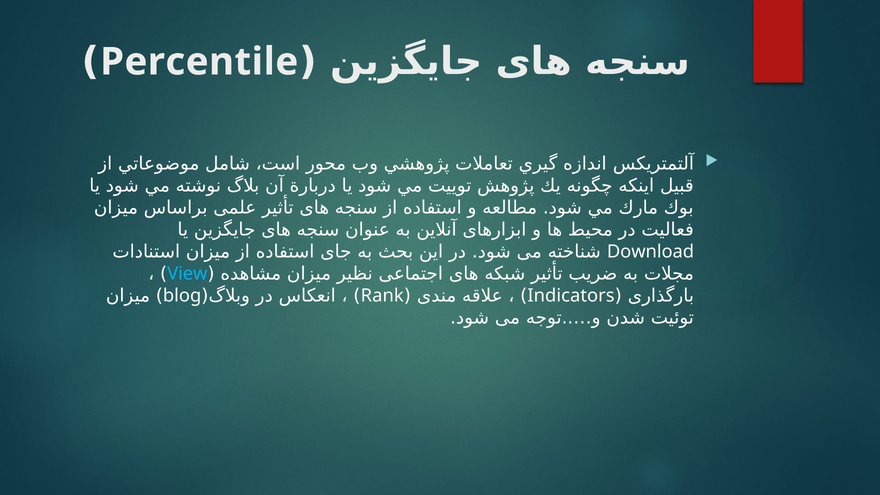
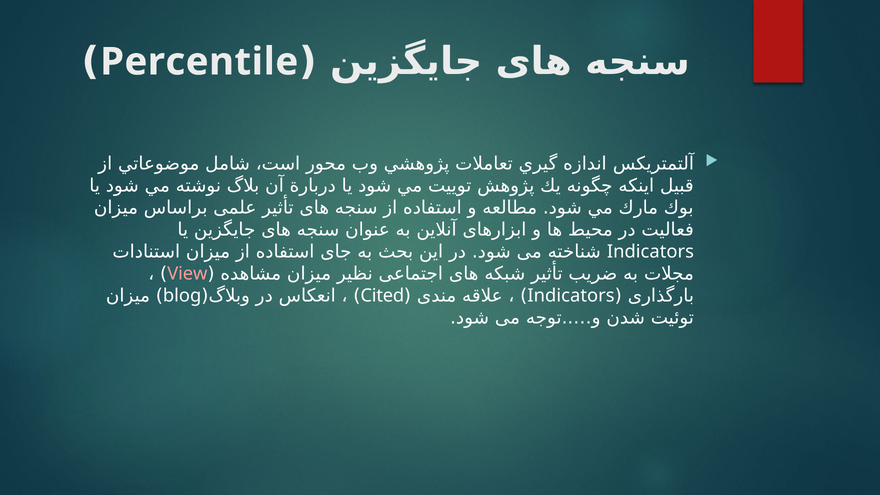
Download at (650, 252): Download -> Indicators
View colour: light blue -> pink
Rank: Rank -> Cited
